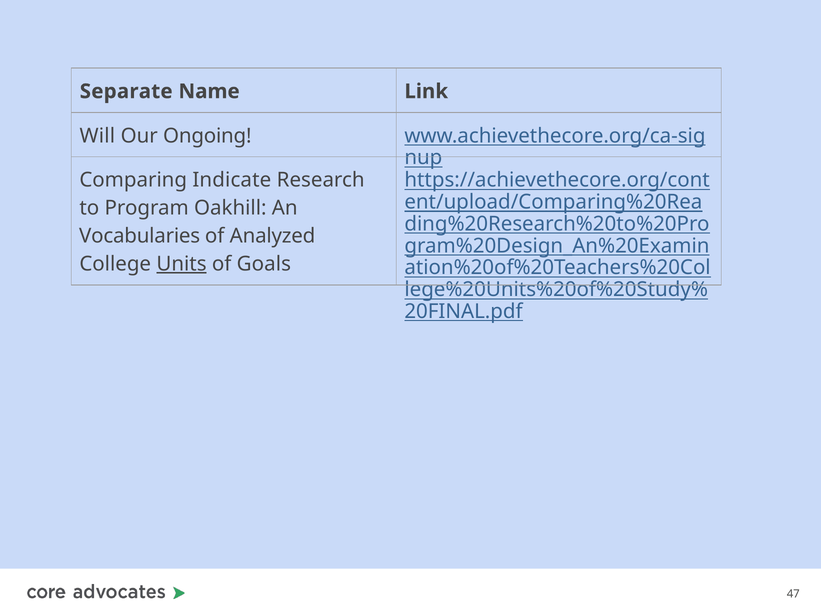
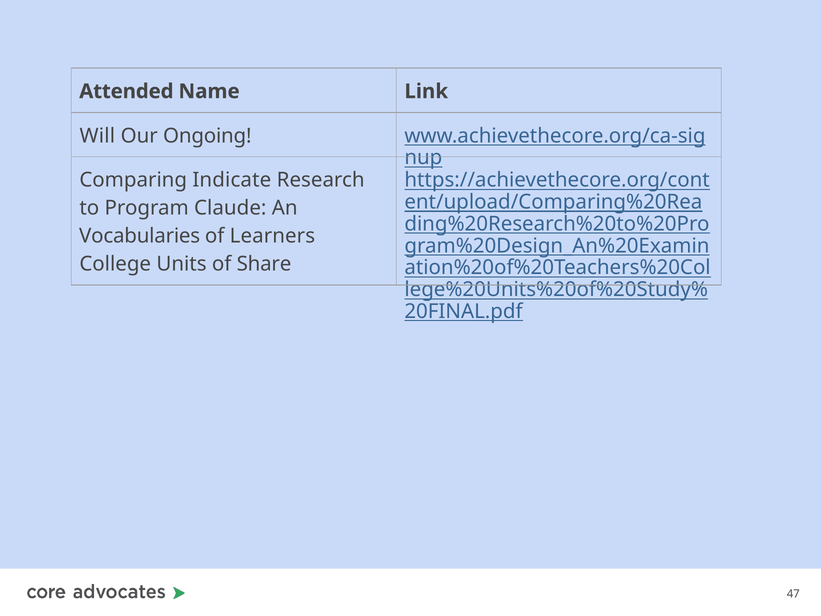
Separate: Separate -> Attended
Oakhill: Oakhill -> Claude
Analyzed: Analyzed -> Learners
Units underline: present -> none
Goals: Goals -> Share
